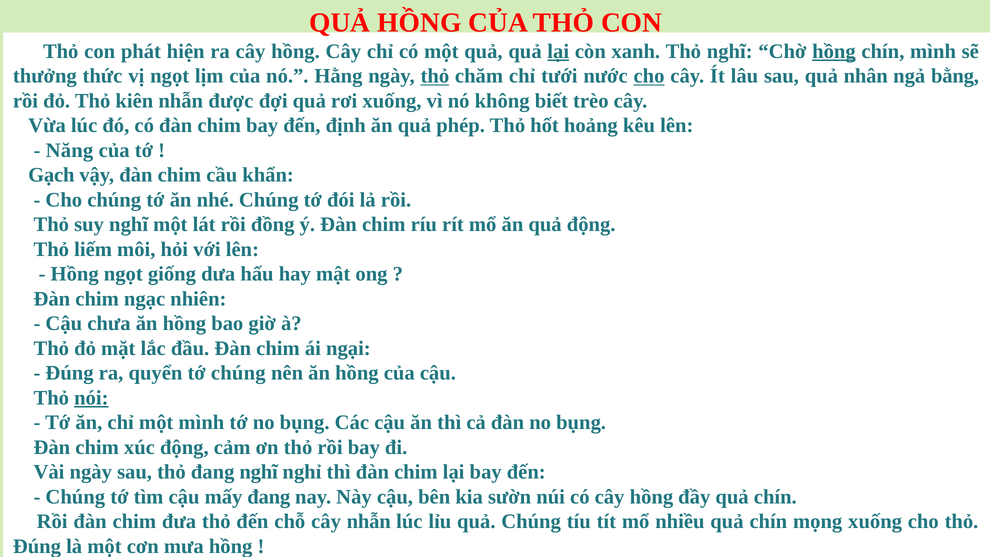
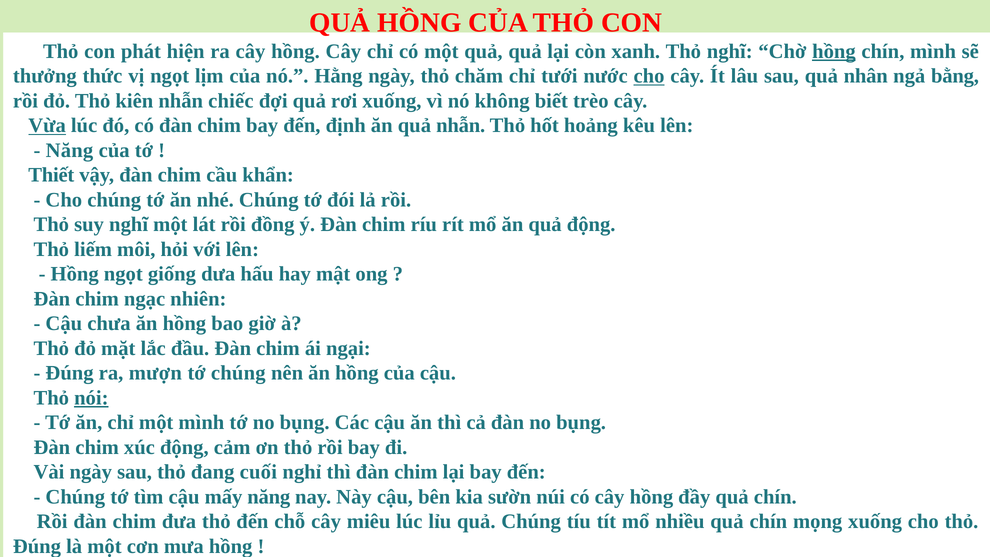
lại at (558, 51) underline: present -> none
thỏ at (435, 76) underline: present -> none
được: được -> chiếc
Vừa underline: none -> present
quả phép: phép -> nhẫn
Gạch: Gạch -> Thiết
quyển: quyển -> mượn
đang nghĩ: nghĩ -> cuối
mấy đang: đang -> năng
cây nhẫn: nhẫn -> miêu
